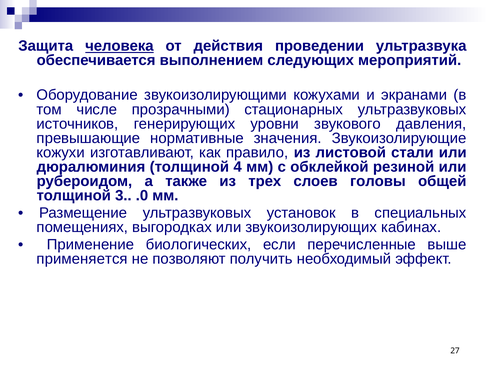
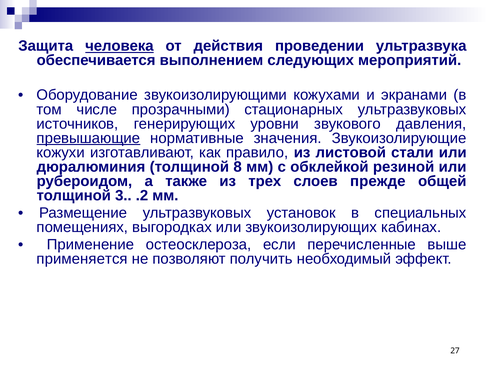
превышающие underline: none -> present
4: 4 -> 8
головы: головы -> прежде
.0: .0 -> .2
биологических: биологических -> остеосклероза
